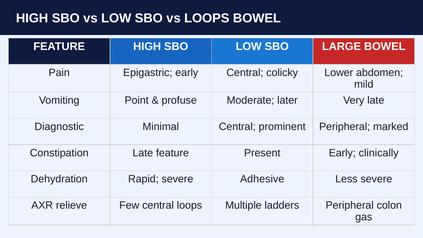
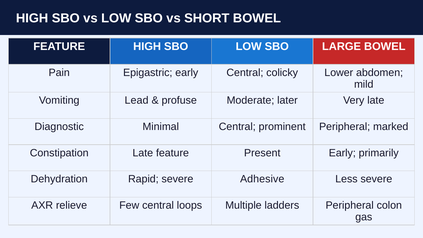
vs LOOPS: LOOPS -> SHORT
Point: Point -> Lead
clinically: clinically -> primarily
